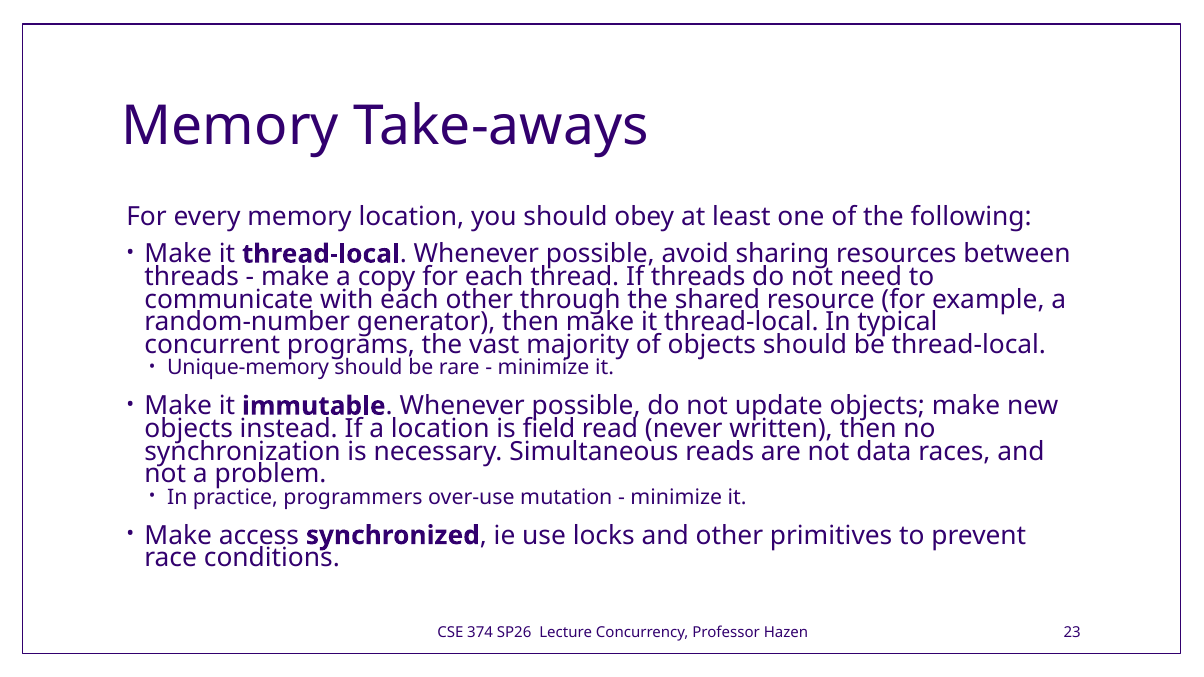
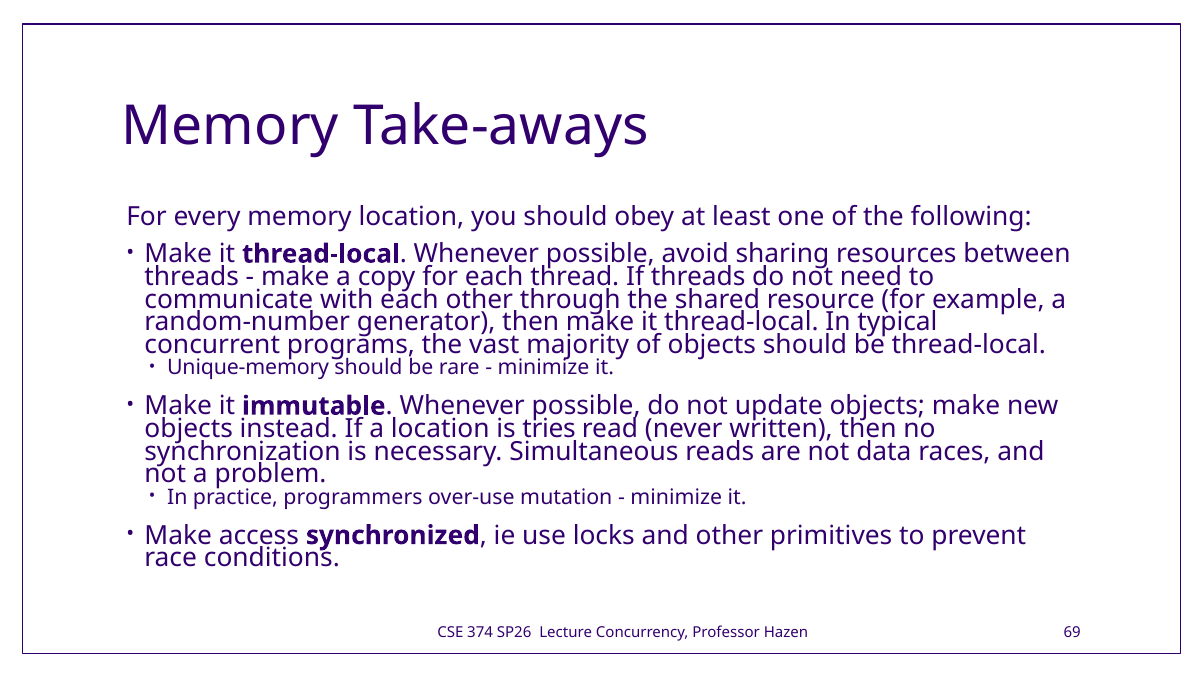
field: field -> tries
23: 23 -> 69
